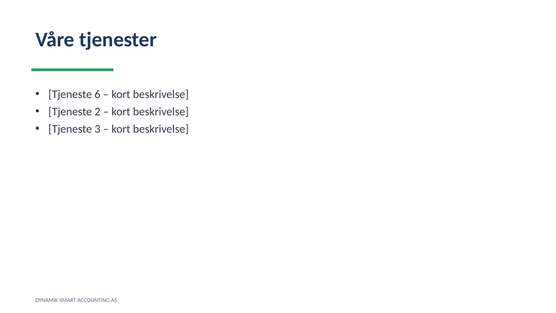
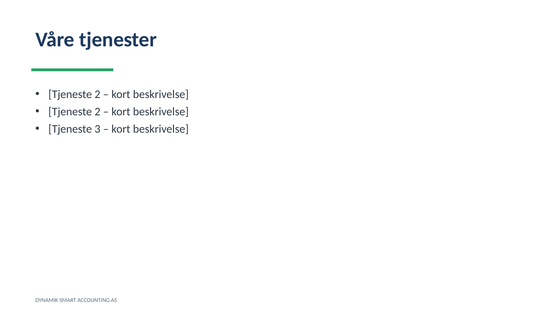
6 at (97, 94): 6 -> 2
